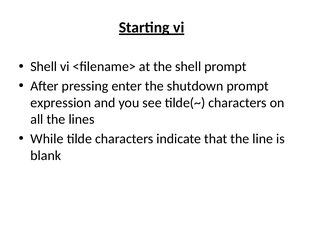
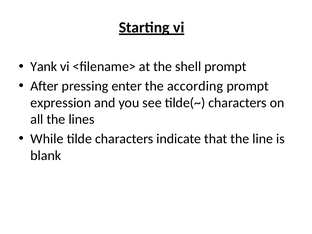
Shell at (44, 67): Shell -> Yank
shutdown: shutdown -> according
